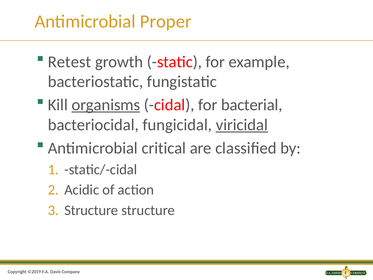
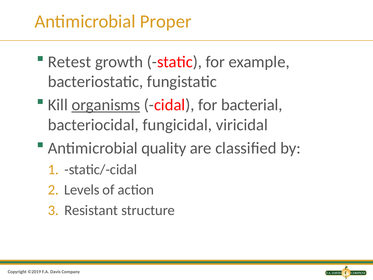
viricidal underline: present -> none
critical: critical -> quality
Acidic: Acidic -> Levels
Structure at (91, 210): Structure -> Resistant
